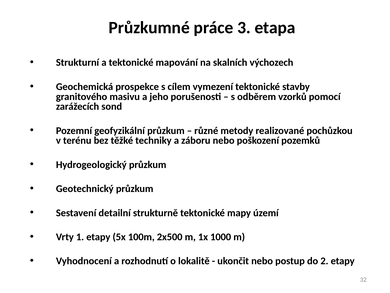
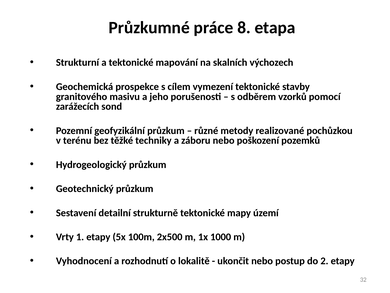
3: 3 -> 8
